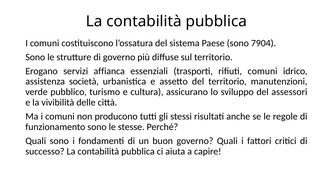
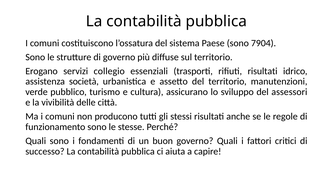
affianca: affianca -> collegio
rifiuti comuni: comuni -> risultati
